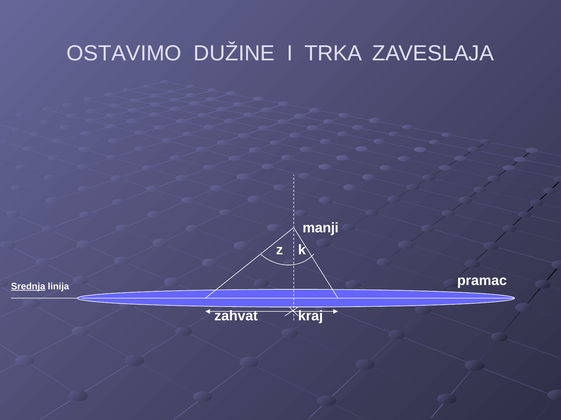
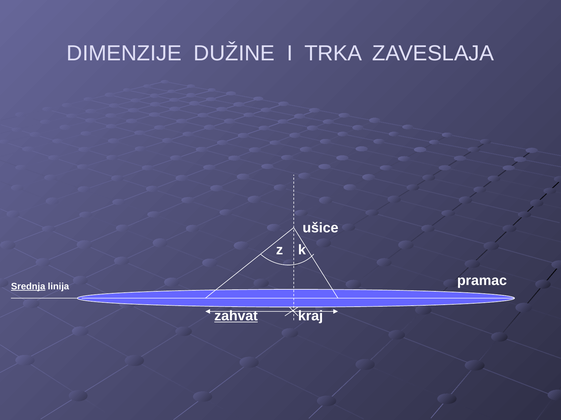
OSTAVIMO: OSTAVIMO -> DIMENZIJE
manji: manji -> ušice
zahvat underline: none -> present
